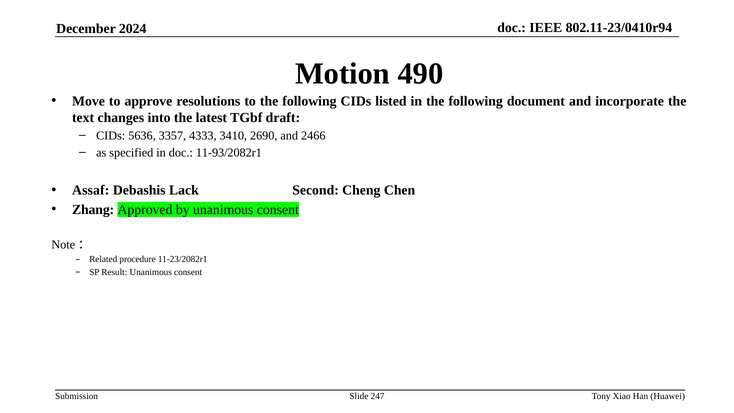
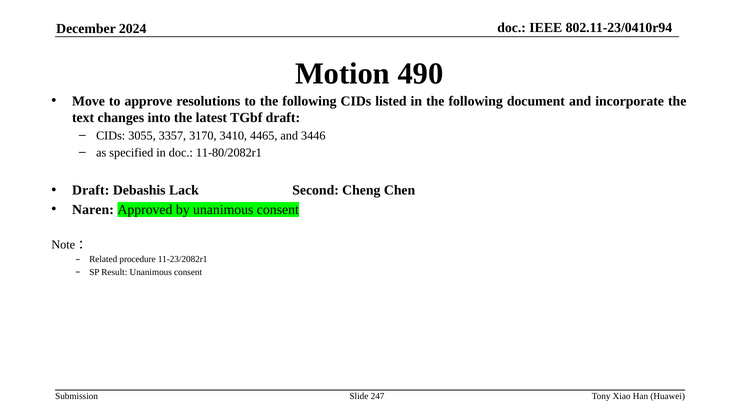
5636: 5636 -> 3055
4333: 4333 -> 3170
2690: 2690 -> 4465
2466: 2466 -> 3446
11-93/2082r1: 11-93/2082r1 -> 11-80/2082r1
Assaf at (91, 190): Assaf -> Draft
Zhang: Zhang -> Naren
